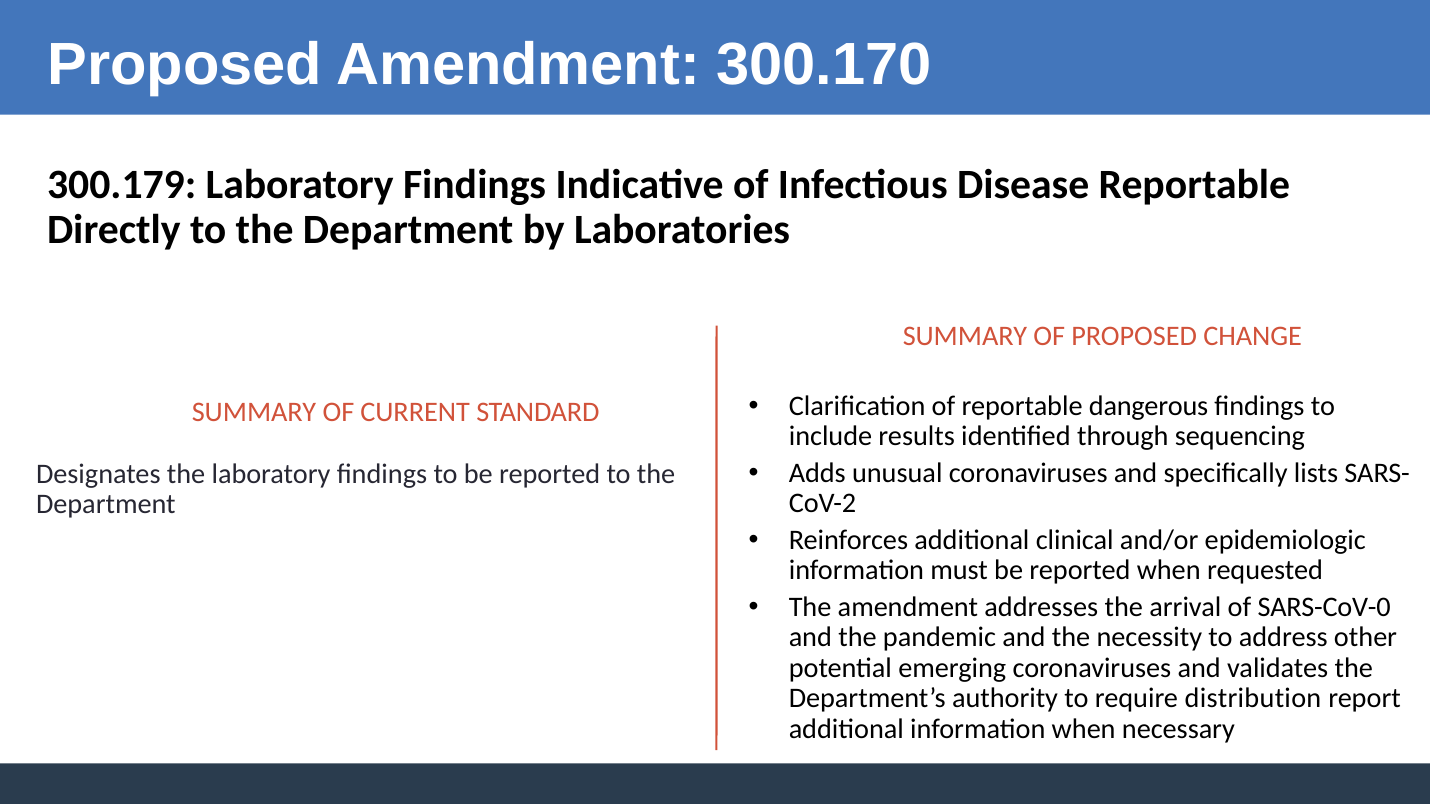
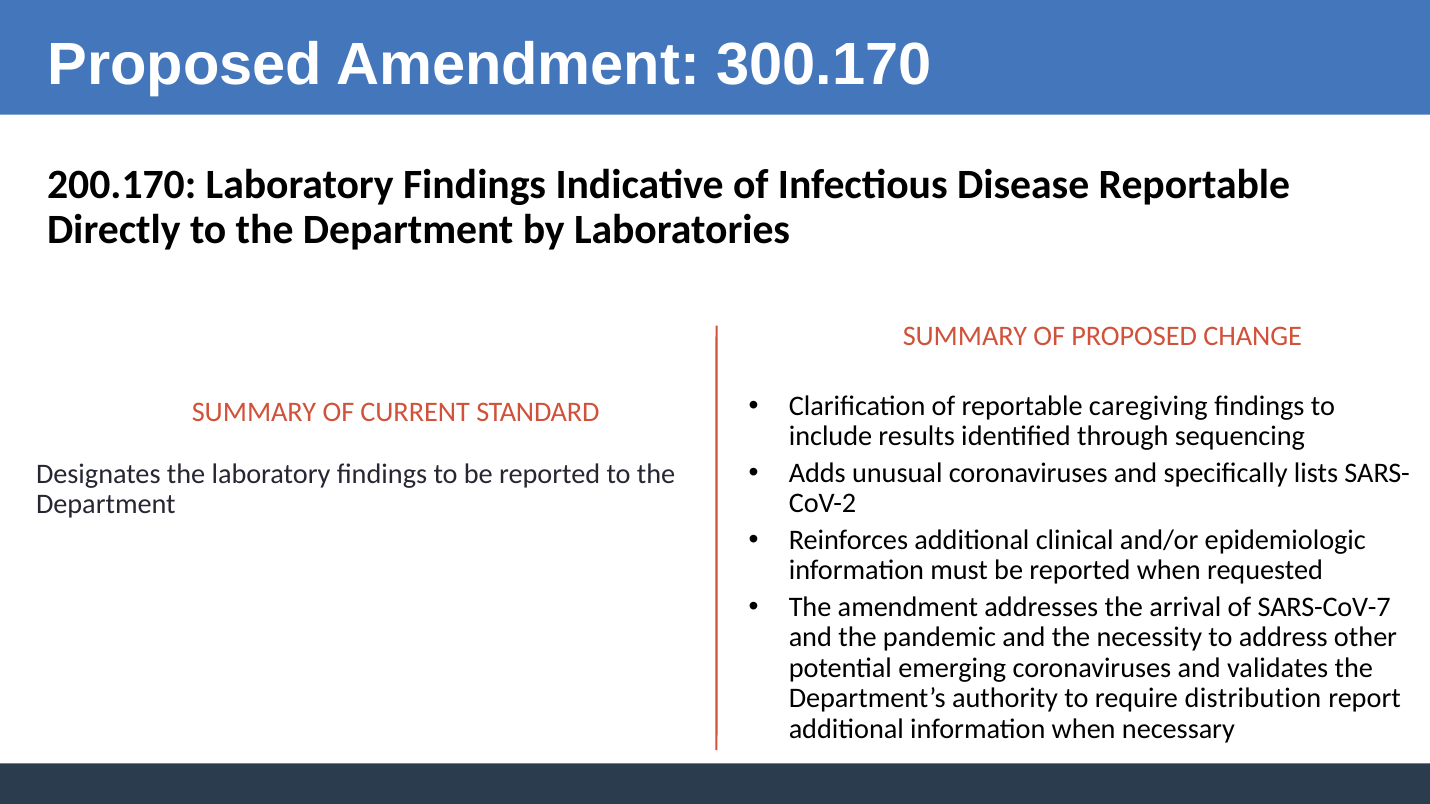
300.179: 300.179 -> 200.170
dangerous: dangerous -> caregiving
SARS-CoV-0: SARS-CoV-0 -> SARS-CoV-7
